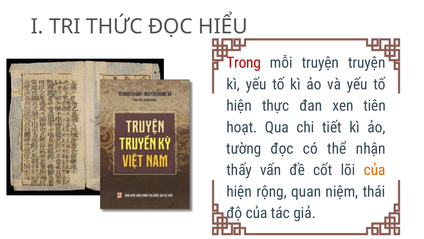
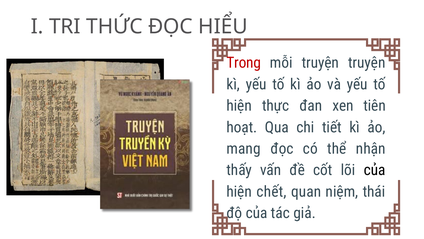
tường: tường -> mang
của at (375, 170) colour: orange -> black
rộng: rộng -> chết
